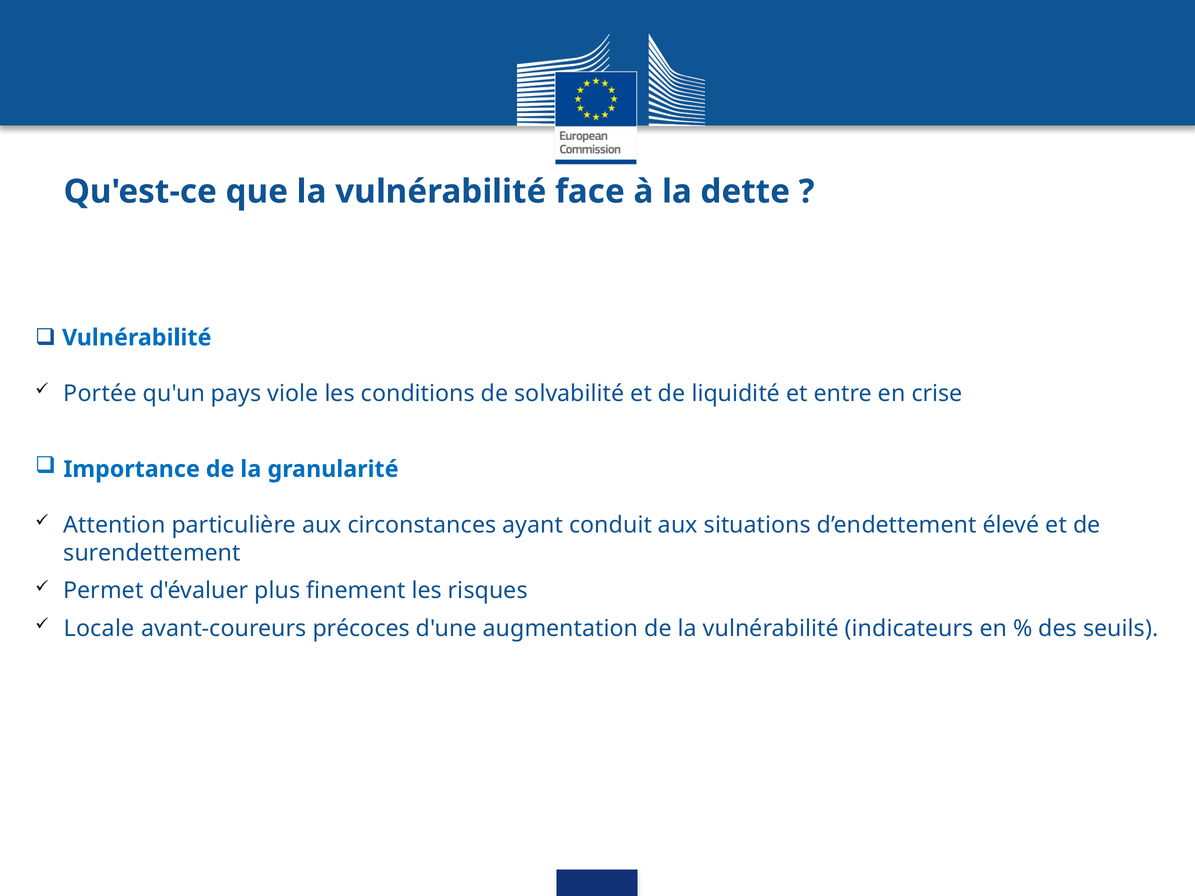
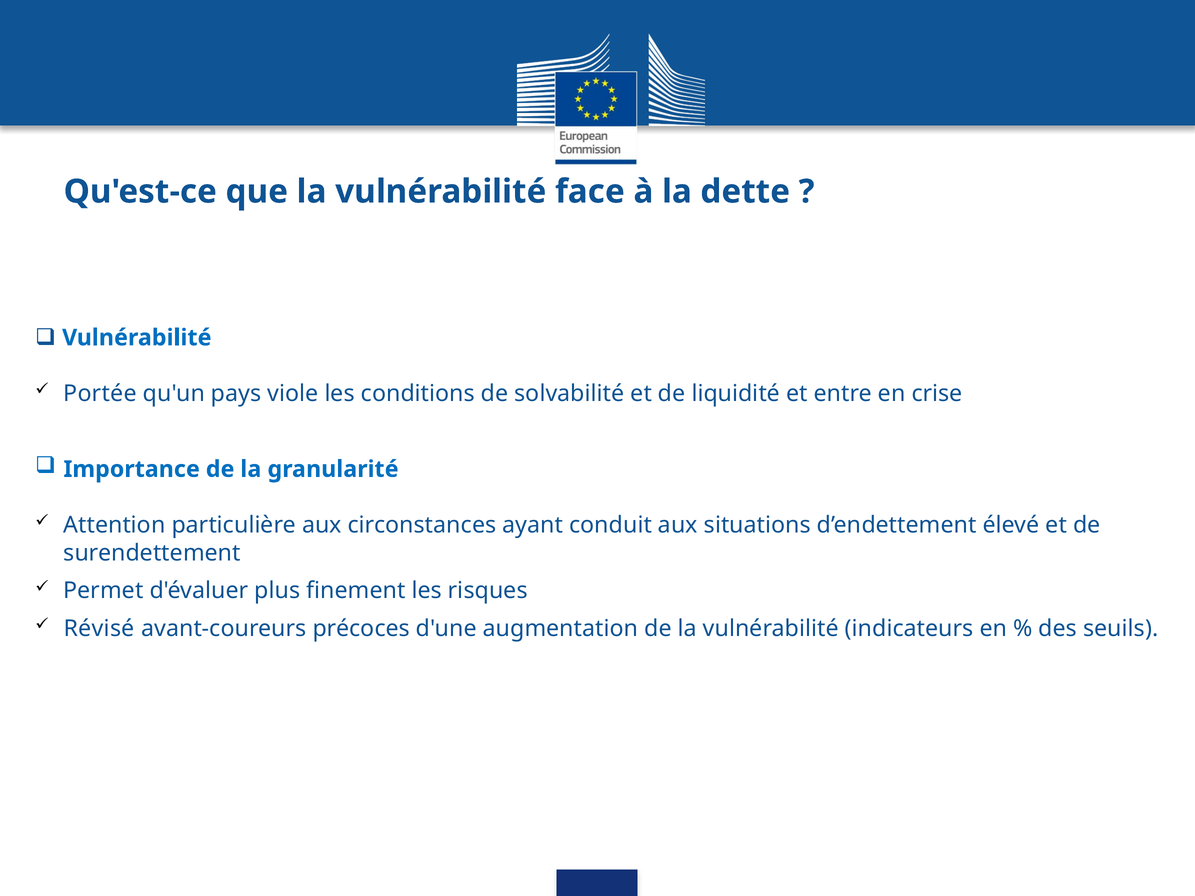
Locale: Locale -> Révisé
